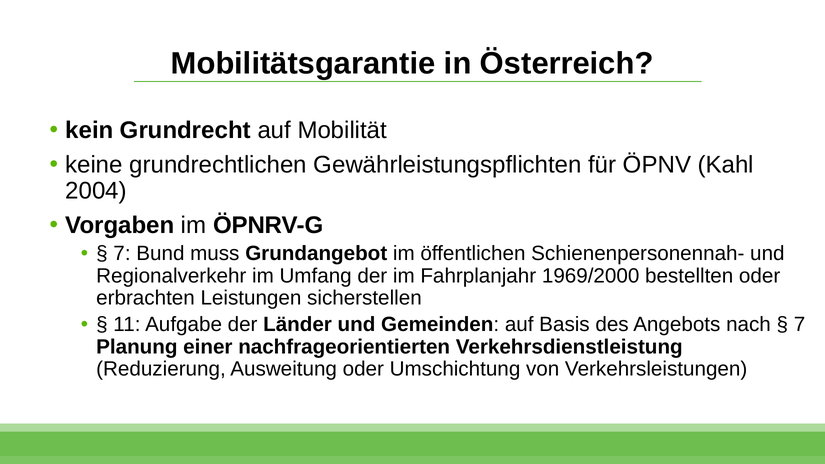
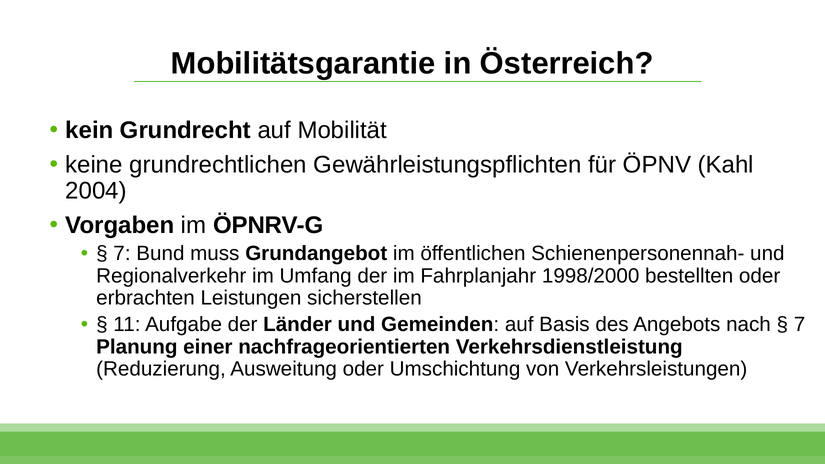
1969/2000: 1969/2000 -> 1998/2000
